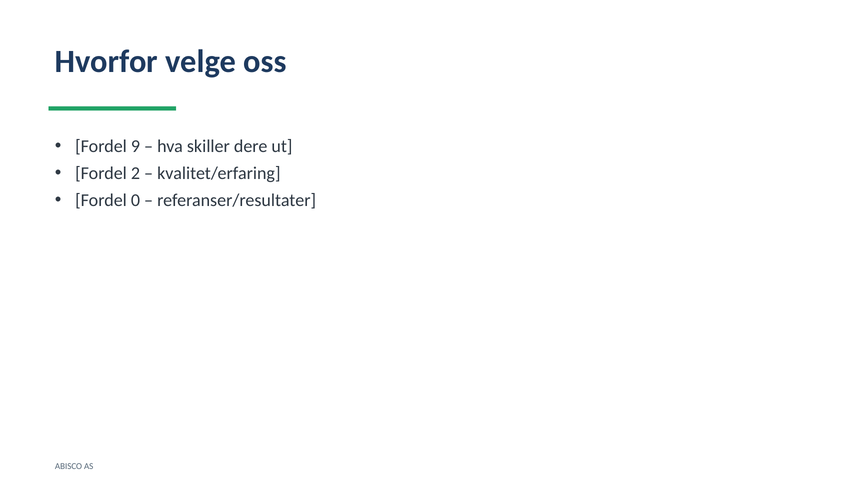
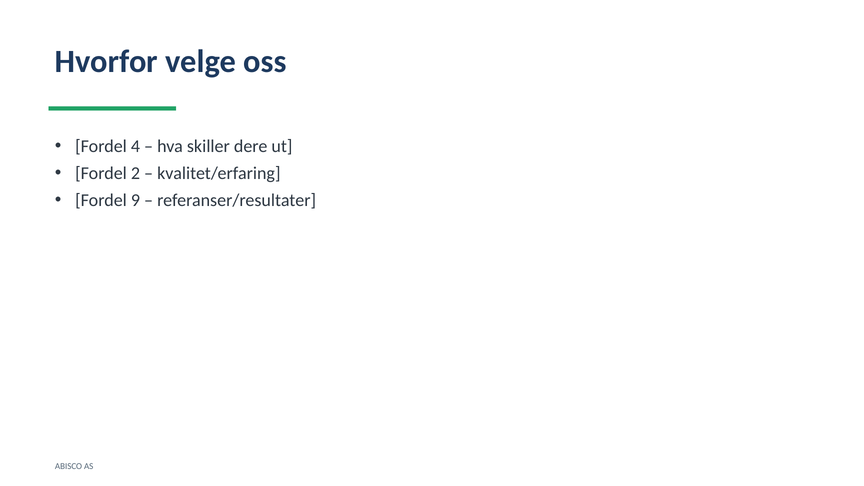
9: 9 -> 4
0: 0 -> 9
